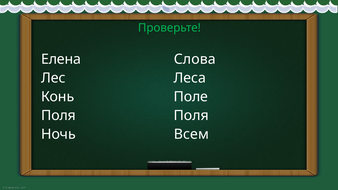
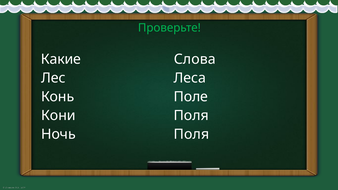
Елена: Елена -> Какие
Поля at (58, 116): Поля -> Кони
Всем at (191, 134): Всем -> Поля
